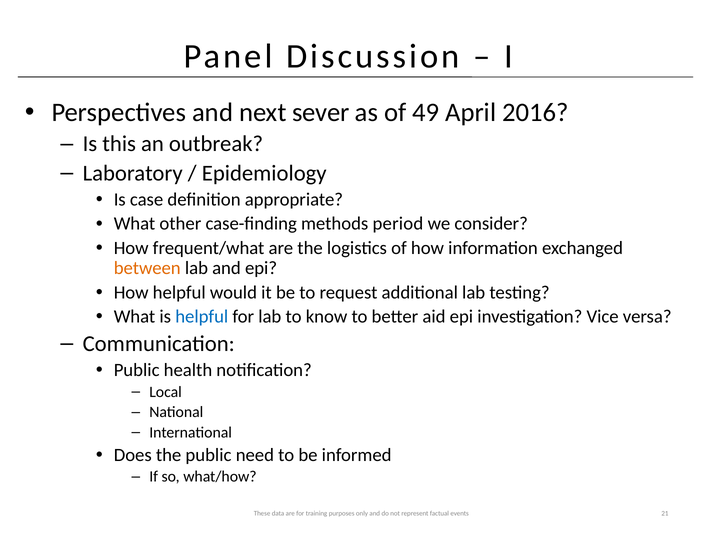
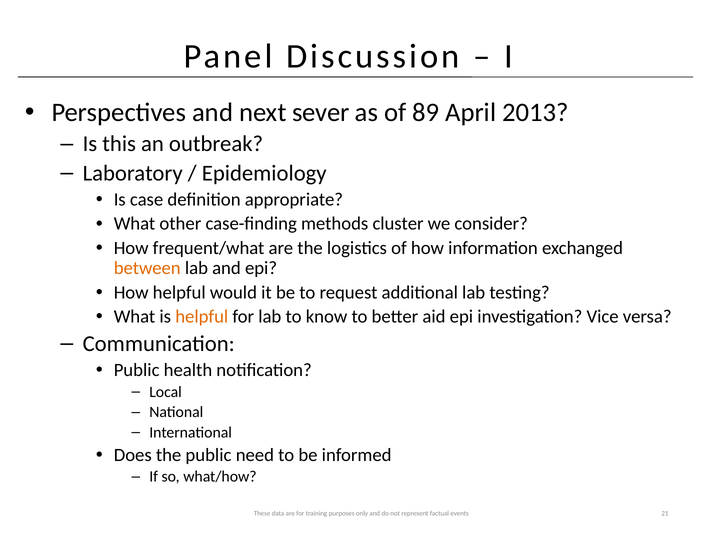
49: 49 -> 89
2016: 2016 -> 2013
period: period -> cluster
helpful at (202, 317) colour: blue -> orange
